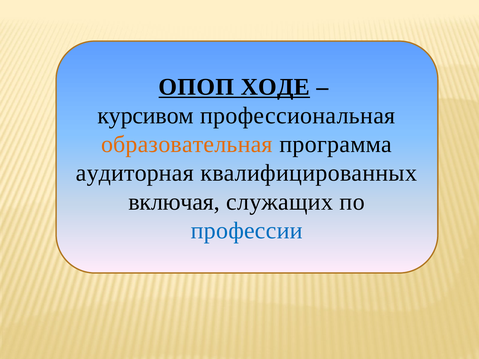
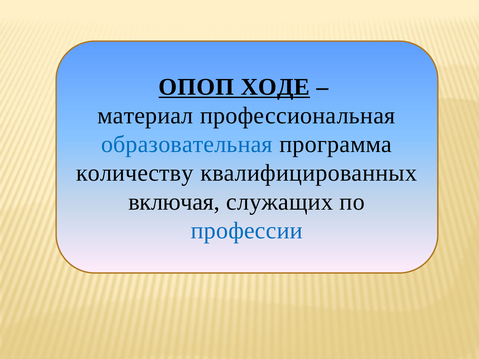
курсивом: курсивом -> материал
образовательная colour: orange -> blue
аудиторная: аудиторная -> количеству
